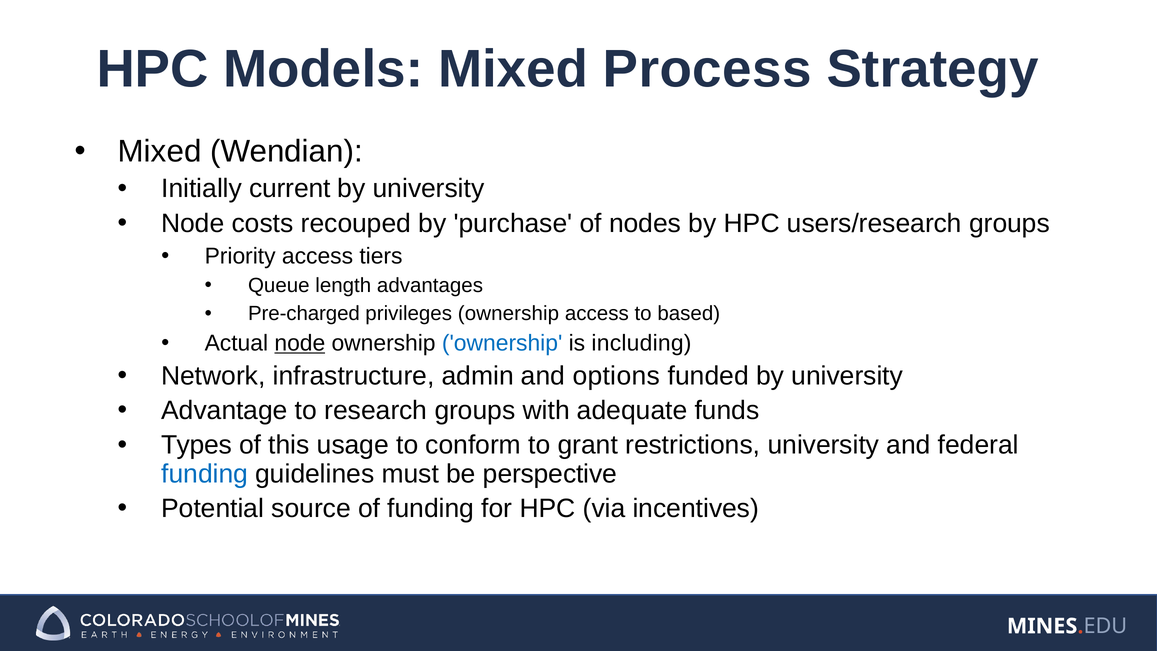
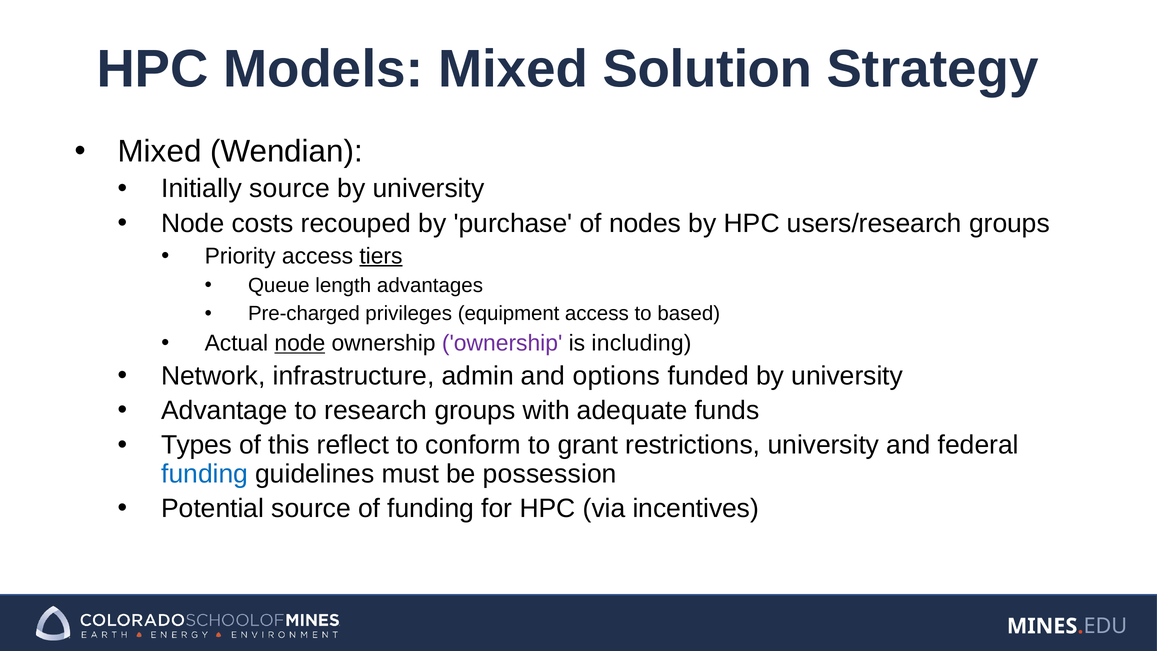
Process: Process -> Solution
Initially current: current -> source
tiers underline: none -> present
privileges ownership: ownership -> equipment
ownership at (502, 343) colour: blue -> purple
usage: usage -> reflect
perspective: perspective -> possession
